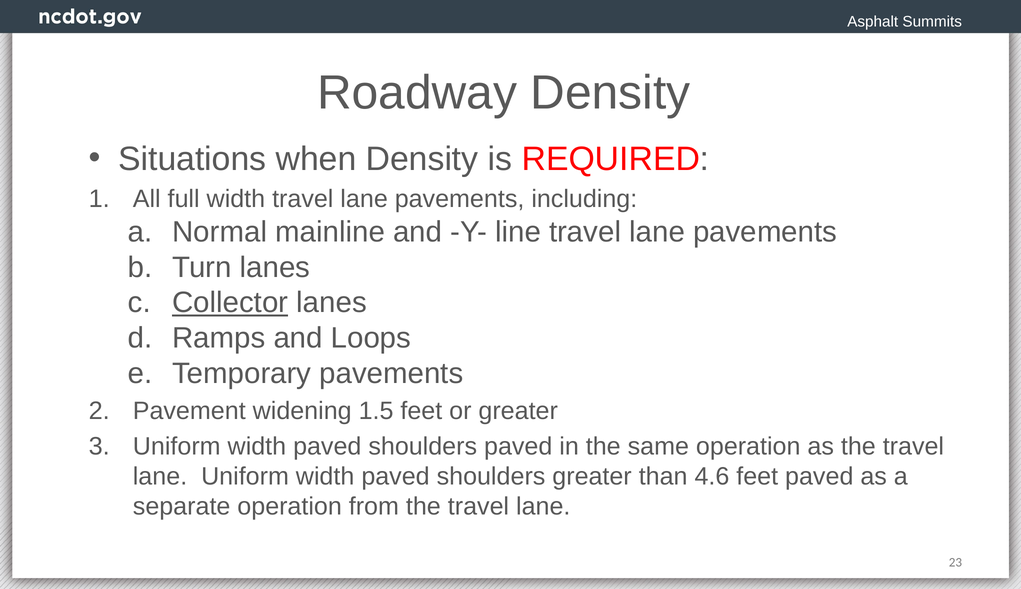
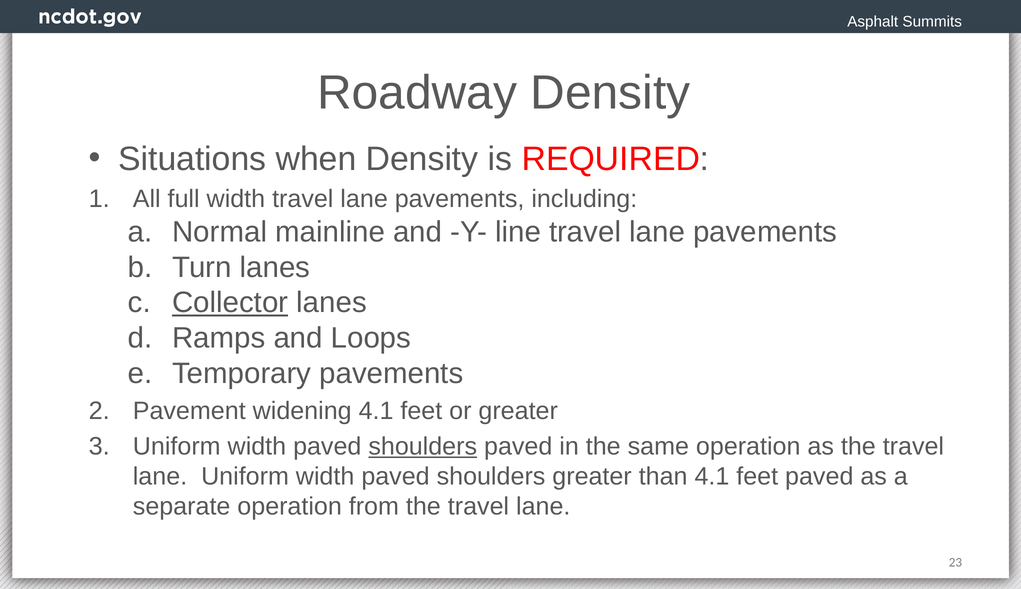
widening 1.5: 1.5 -> 4.1
shoulders at (423, 446) underline: none -> present
than 4.6: 4.6 -> 4.1
